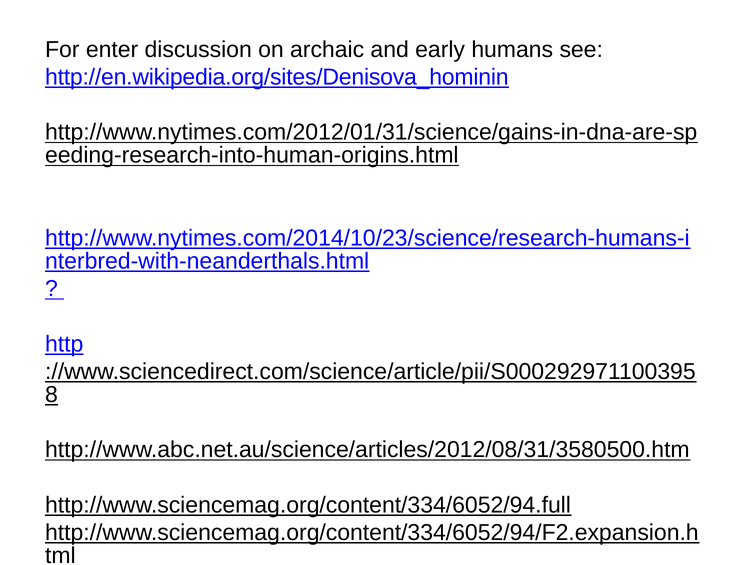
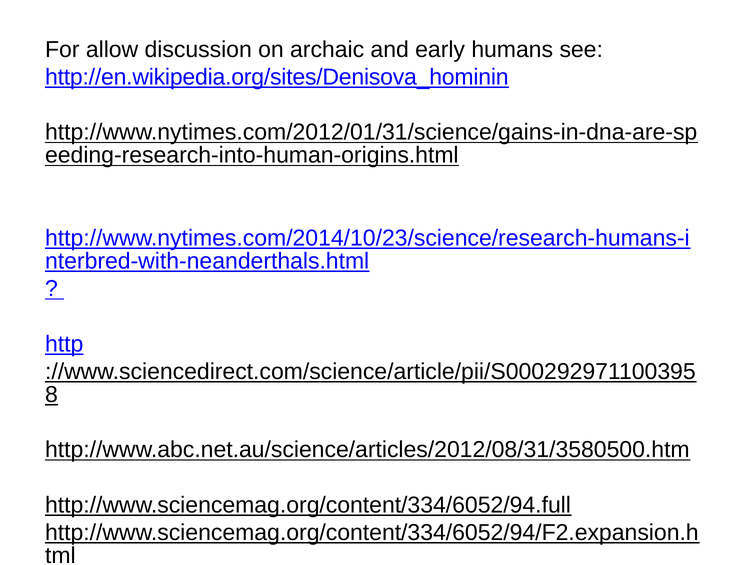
enter: enter -> allow
